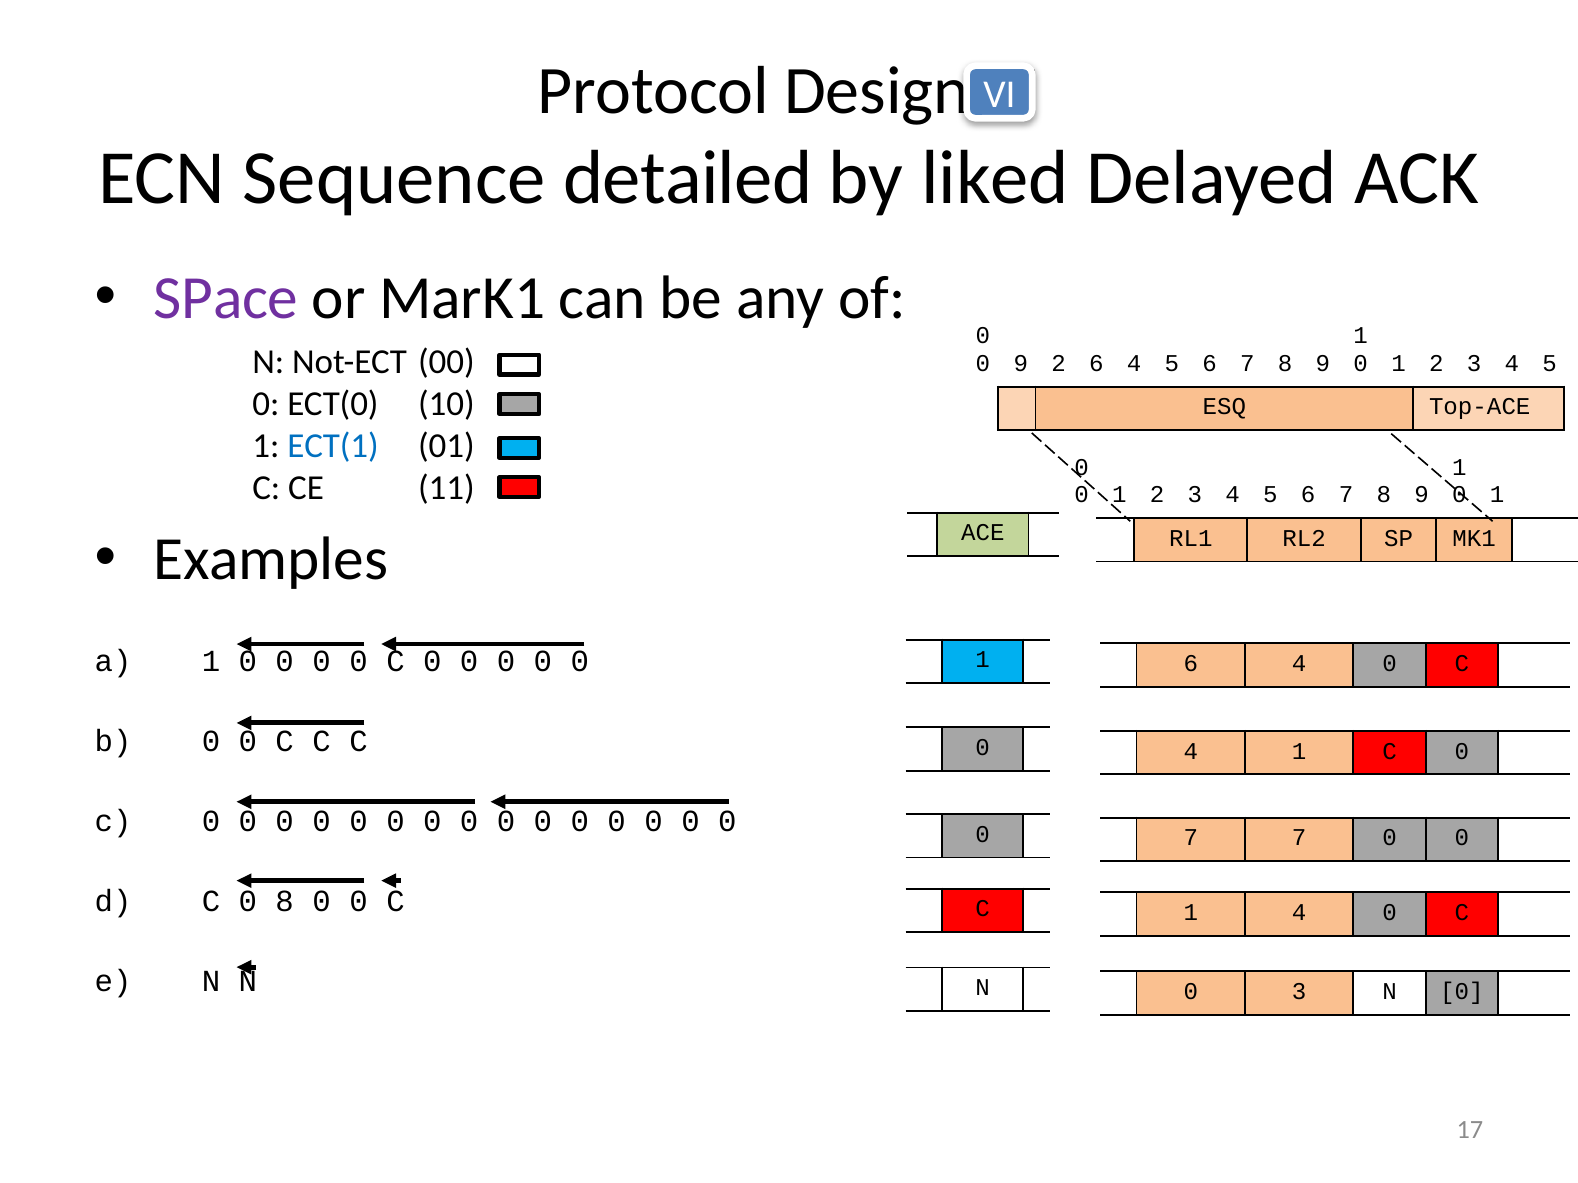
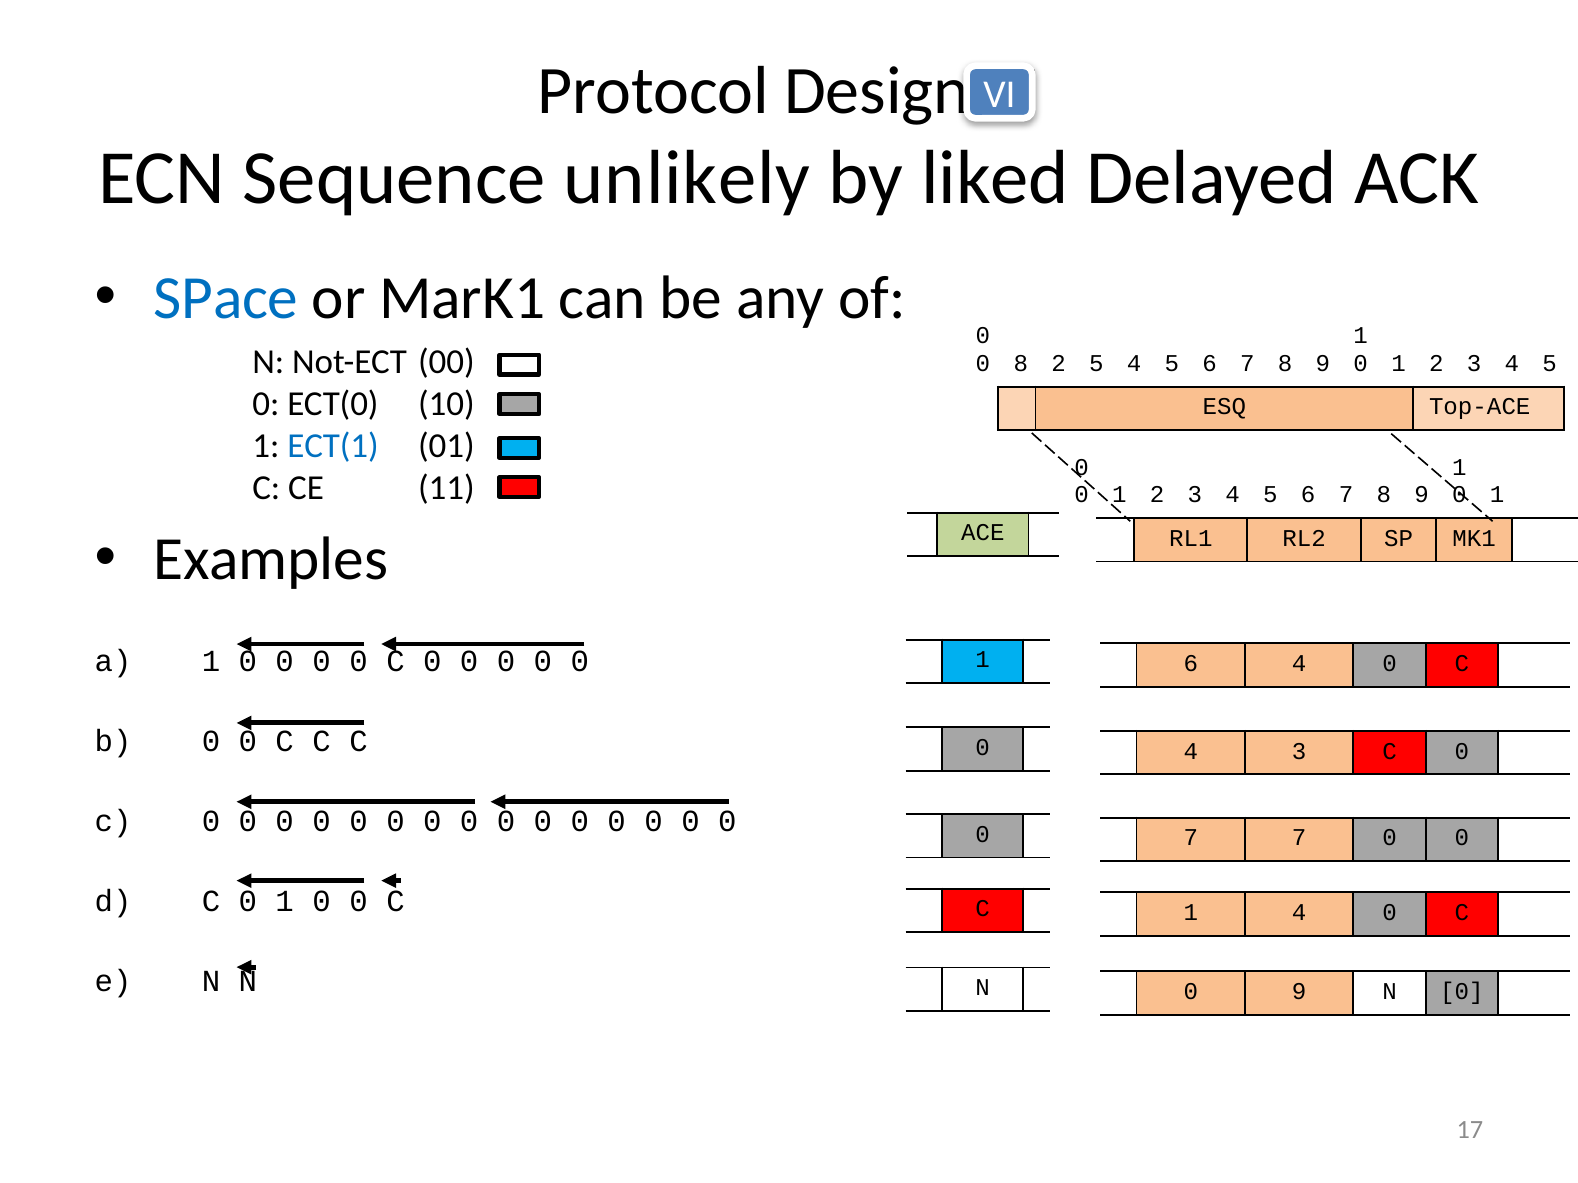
detailed: detailed -> unlikely
SPace colour: purple -> blue
0 9: 9 -> 8
2 6: 6 -> 5
4 1: 1 -> 3
C 0 8: 8 -> 1
0 3: 3 -> 9
